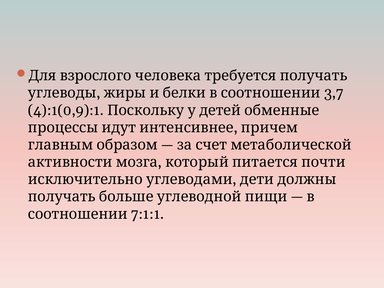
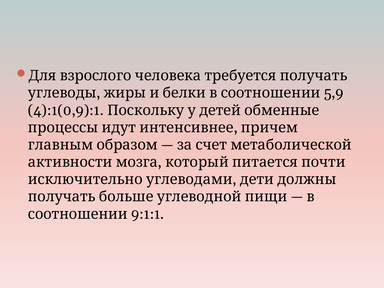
3,7: 3,7 -> 5,9
7:1:1: 7:1:1 -> 9:1:1
